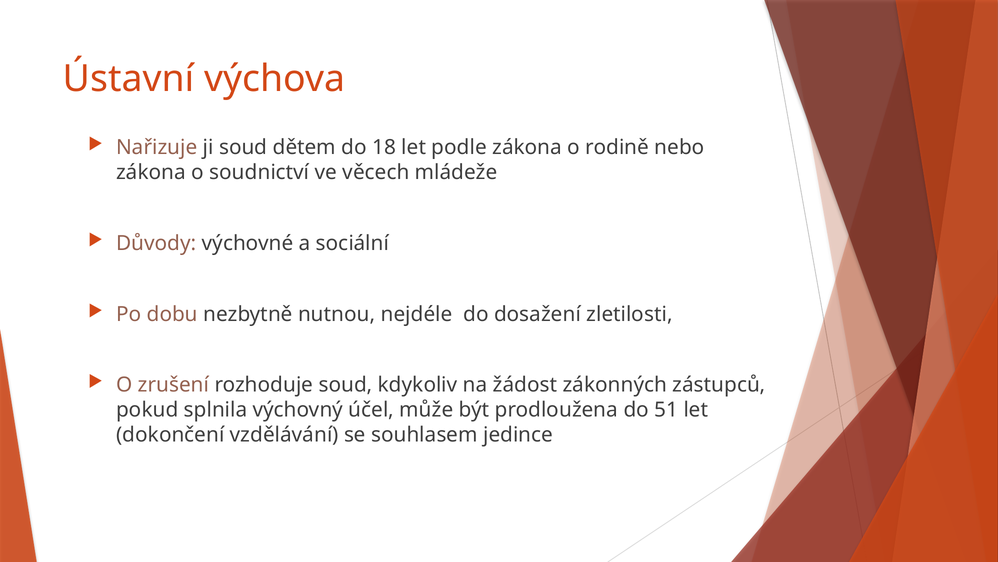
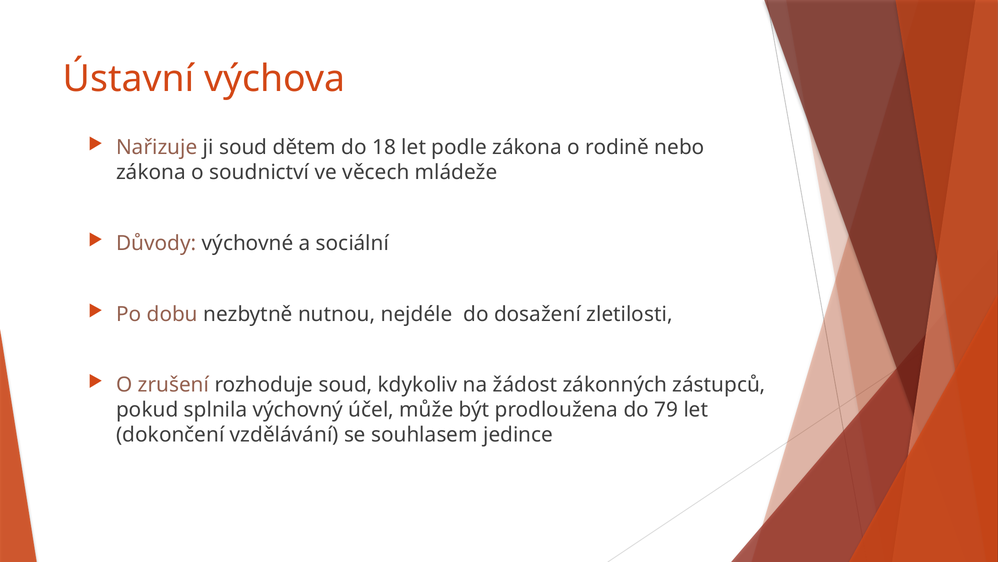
51: 51 -> 79
